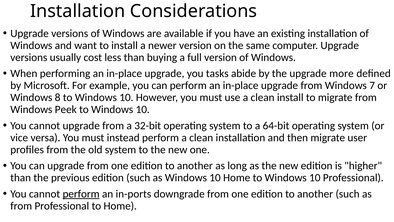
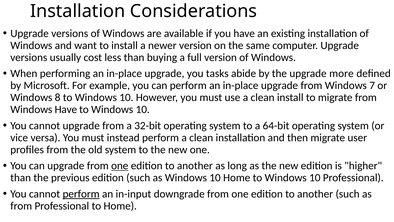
Windows Peek: Peek -> Have
one at (120, 165) underline: none -> present
in-ports: in-ports -> in-input
